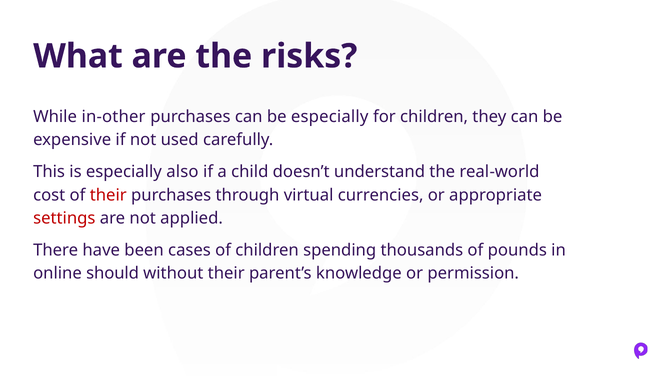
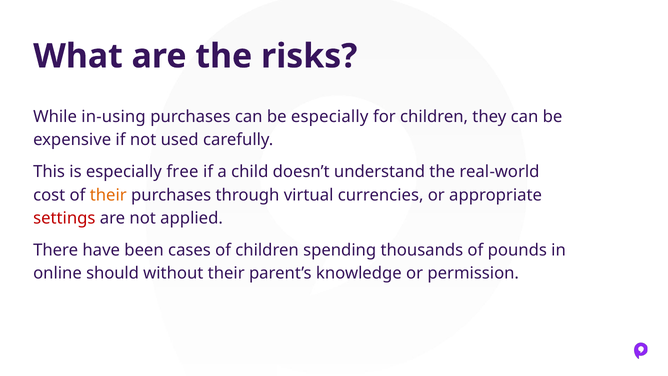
in-other: in-other -> in-using
also: also -> free
their at (108, 195) colour: red -> orange
